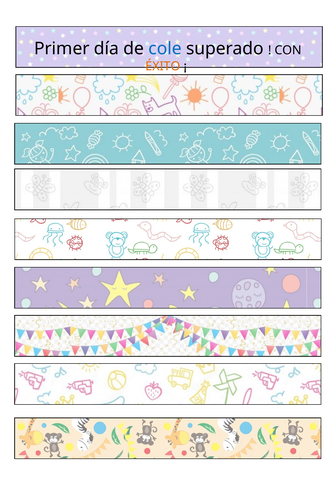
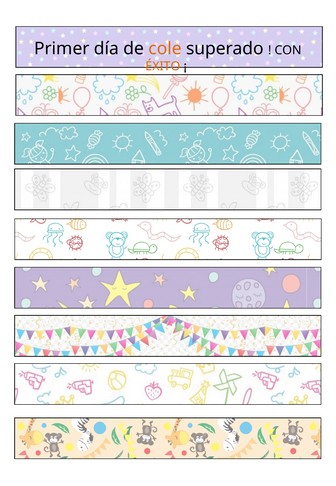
cole colour: blue -> orange
